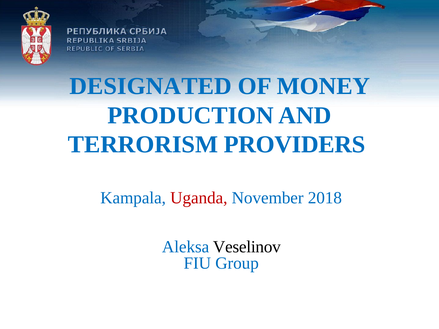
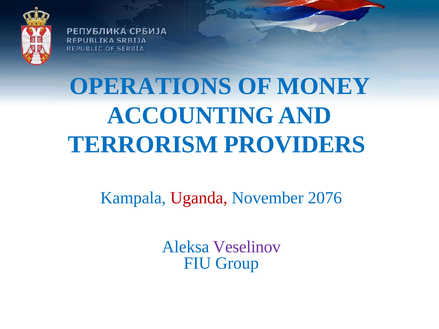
DESIGNATED: DESIGNATED -> OPERATIONS
PRODUCTION: PRODUCTION -> ACCOUNTING
2018: 2018 -> 2076
Veselinov colour: black -> purple
